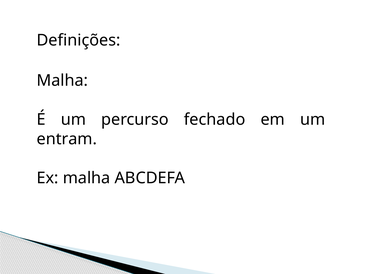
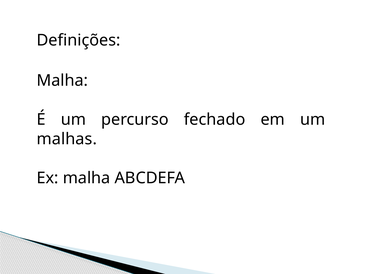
entram: entram -> malhas
